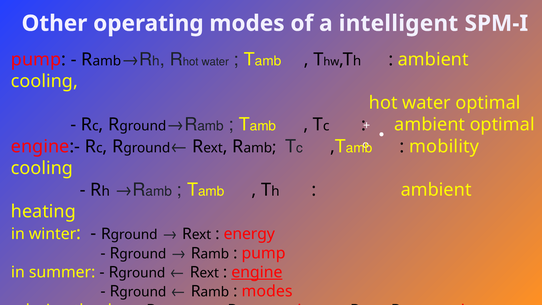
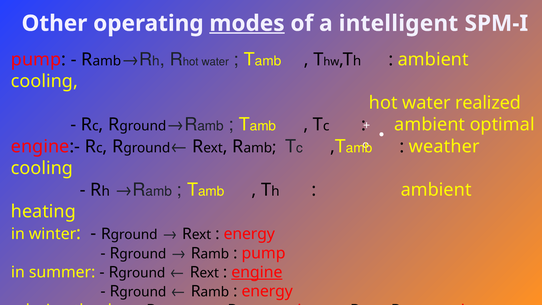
modes at (247, 23) underline: none -> present
water optimal: optimal -> realized
mobility: mobility -> weather
modes at (267, 291): modes -> energy
